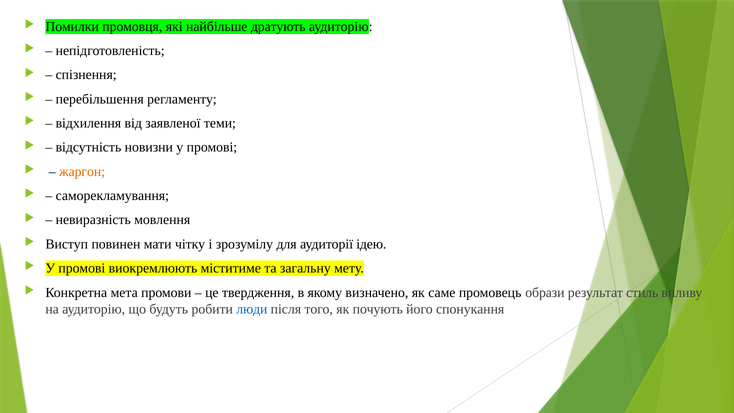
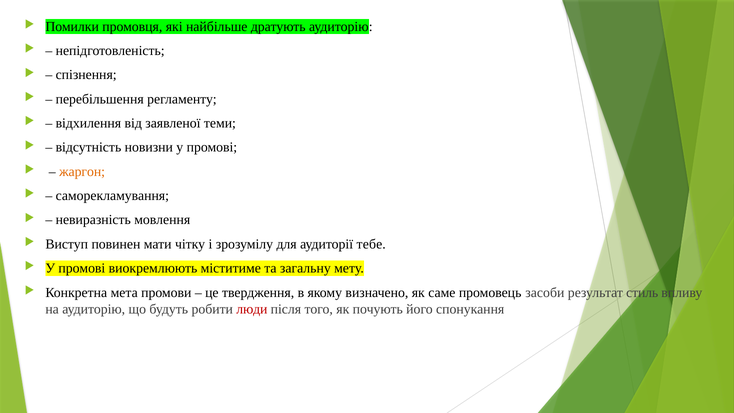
ідею: ідею -> тебе
образи: образи -> засоби
люди colour: blue -> red
